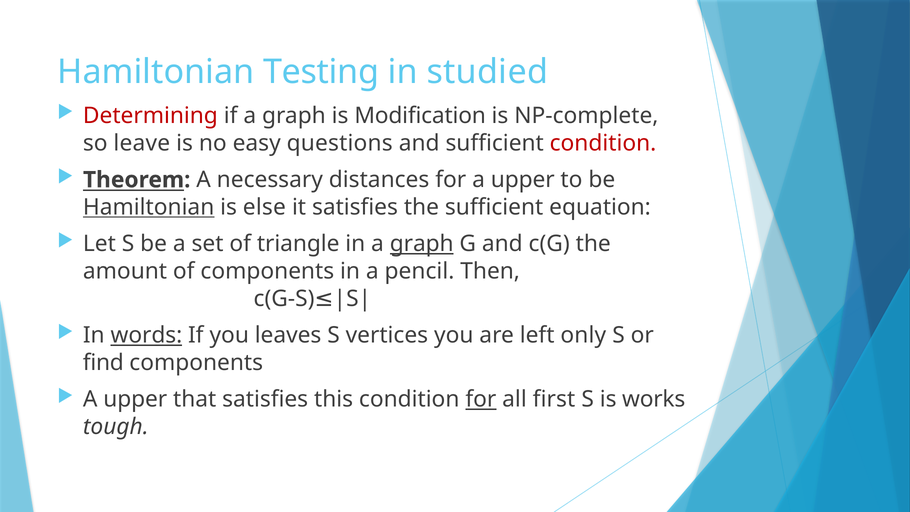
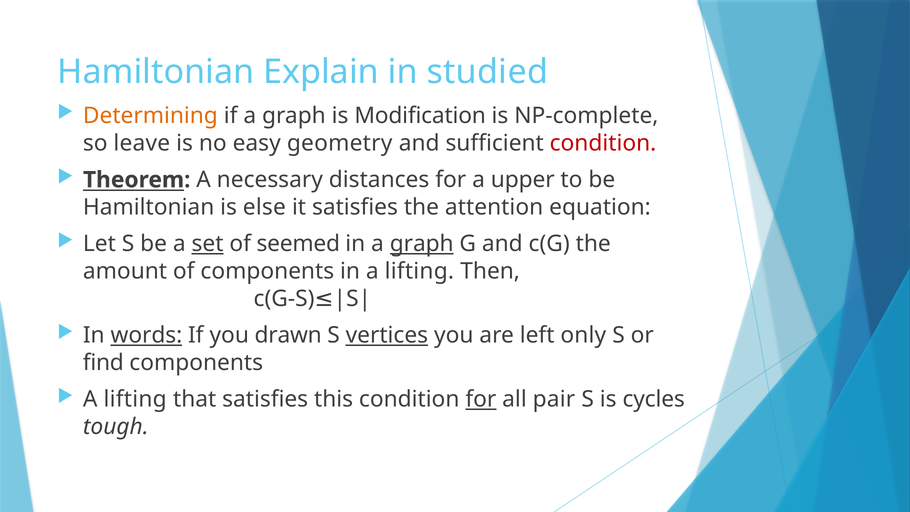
Testing: Testing -> Explain
Determining colour: red -> orange
questions: questions -> geometry
Hamiltonian at (149, 207) underline: present -> none
the sufficient: sufficient -> attention
set underline: none -> present
triangle: triangle -> seemed
in a pencil: pencil -> lifting
leaves: leaves -> drawn
vertices underline: none -> present
upper at (135, 399): upper -> lifting
first: first -> pair
works: works -> cycles
